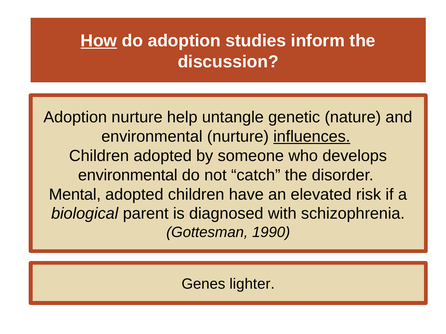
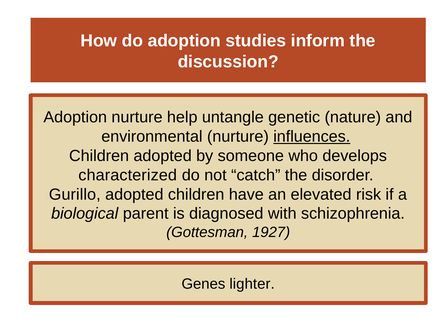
How underline: present -> none
environmental at (128, 175): environmental -> characterized
Mental: Mental -> Gurillo
1990: 1990 -> 1927
